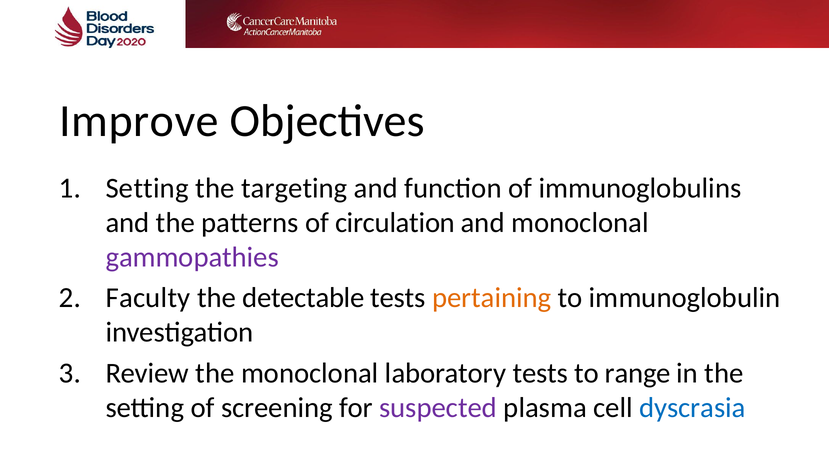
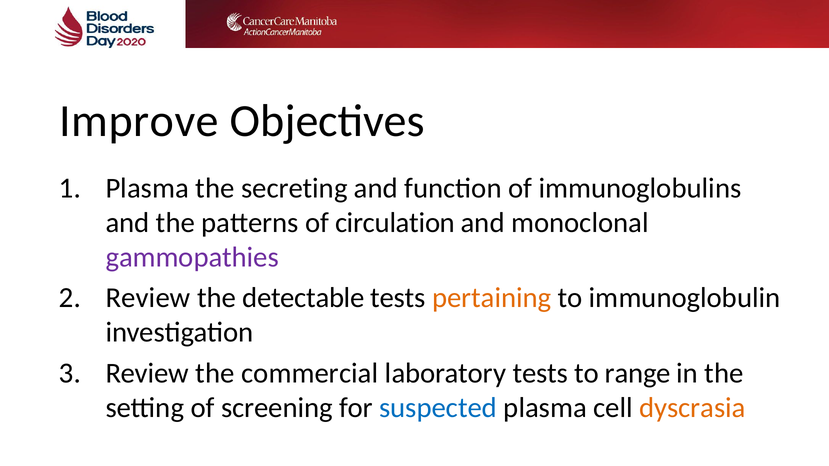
Setting at (147, 188): Setting -> Plasma
targeting: targeting -> secreting
Faculty at (148, 298): Faculty -> Review
the monoclonal: monoclonal -> commercial
suspected colour: purple -> blue
dyscrasia colour: blue -> orange
